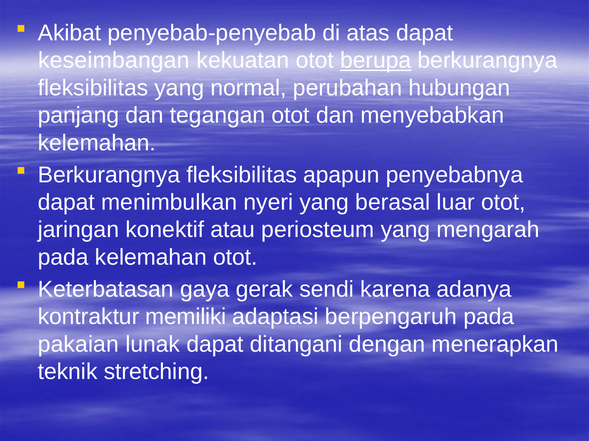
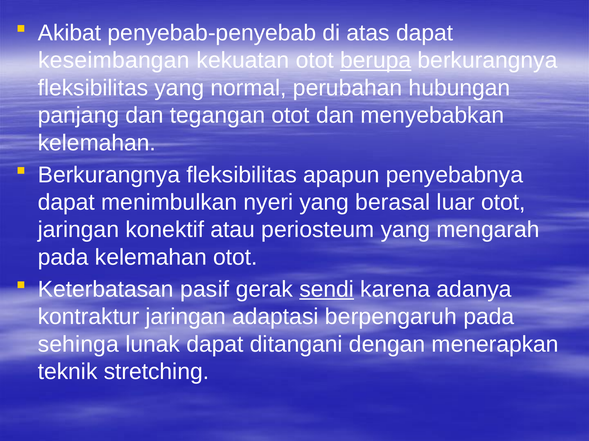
gaya: gaya -> pasif
sendi underline: none -> present
kontraktur memiliki: memiliki -> jaringan
pakaian: pakaian -> sehinga
